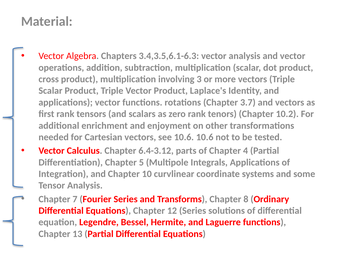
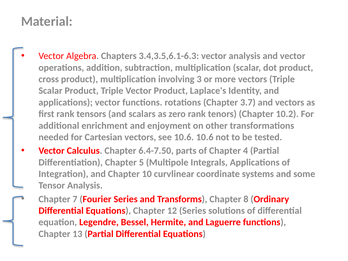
6.4-3.12: 6.4-3.12 -> 6.4-7.50
